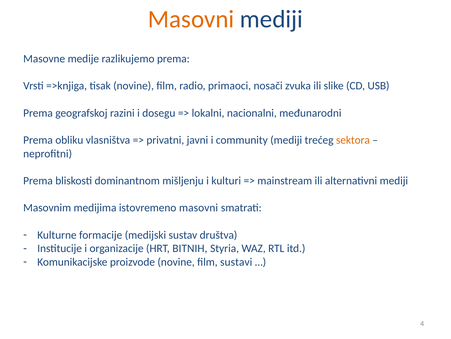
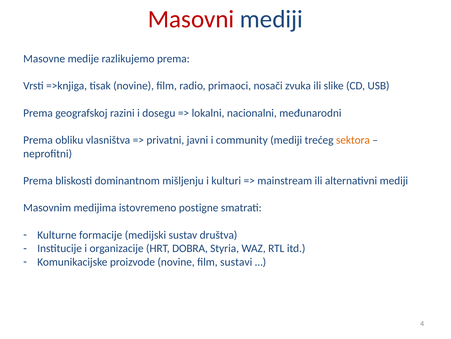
Masovni at (191, 19) colour: orange -> red
istovremeno masovni: masovni -> postigne
BITNIH: BITNIH -> DOBRA
